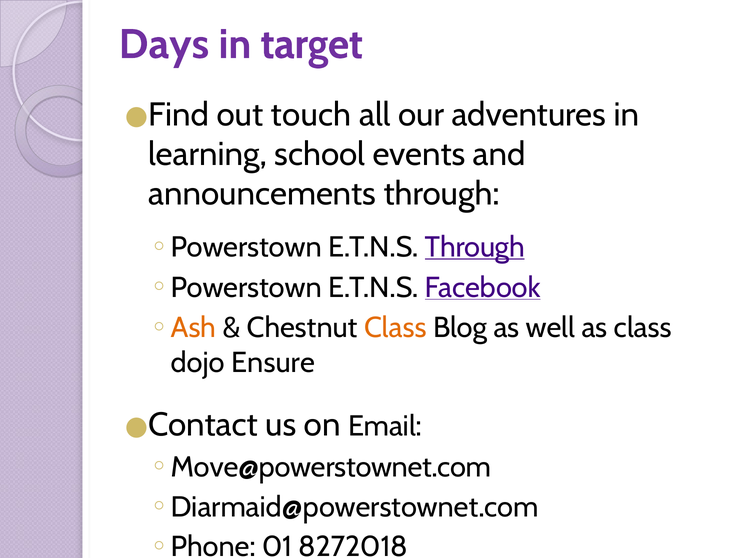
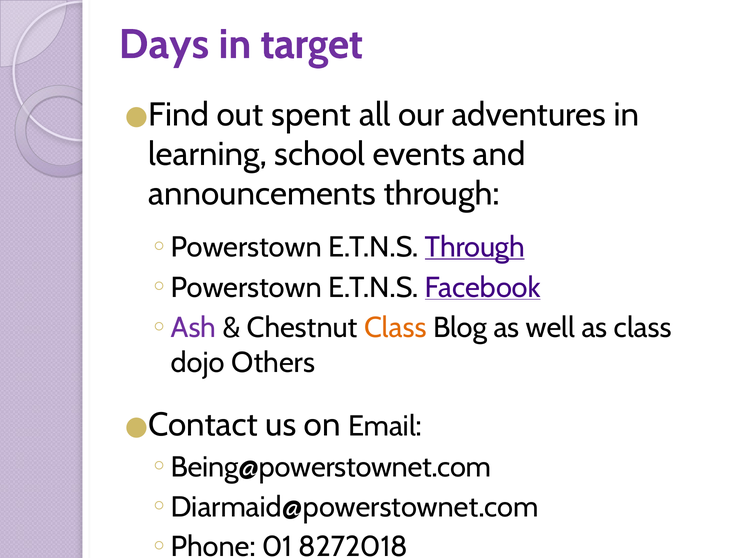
touch: touch -> spent
Ash colour: orange -> purple
Ensure: Ensure -> Others
Move@powerstownet.com: Move@powerstownet.com -> Being@powerstownet.com
